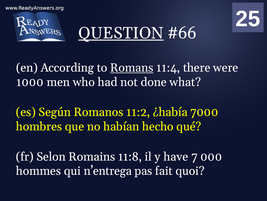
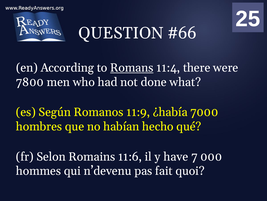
QUESTION underline: present -> none
1000: 1000 -> 7800
11:2: 11:2 -> 11:9
11:8: 11:8 -> 11:6
n’entrega: n’entrega -> n’devenu
